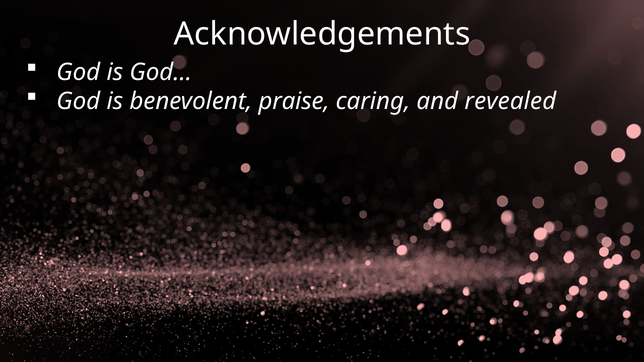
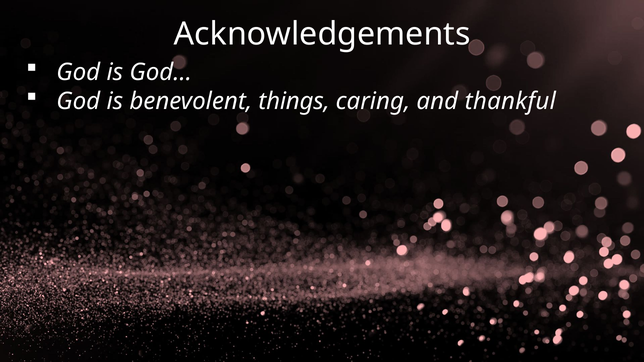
praise: praise -> things
revealed: revealed -> thankful
